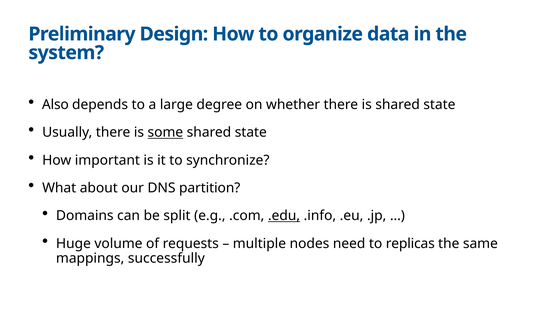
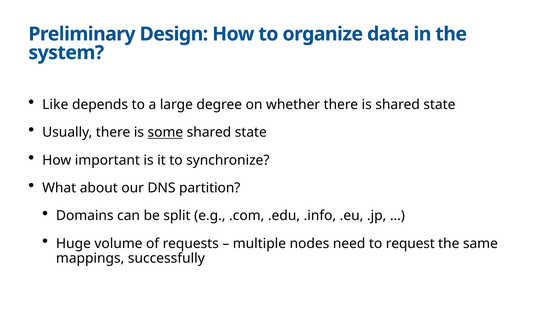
Also: Also -> Like
.edu underline: present -> none
replicas: replicas -> request
